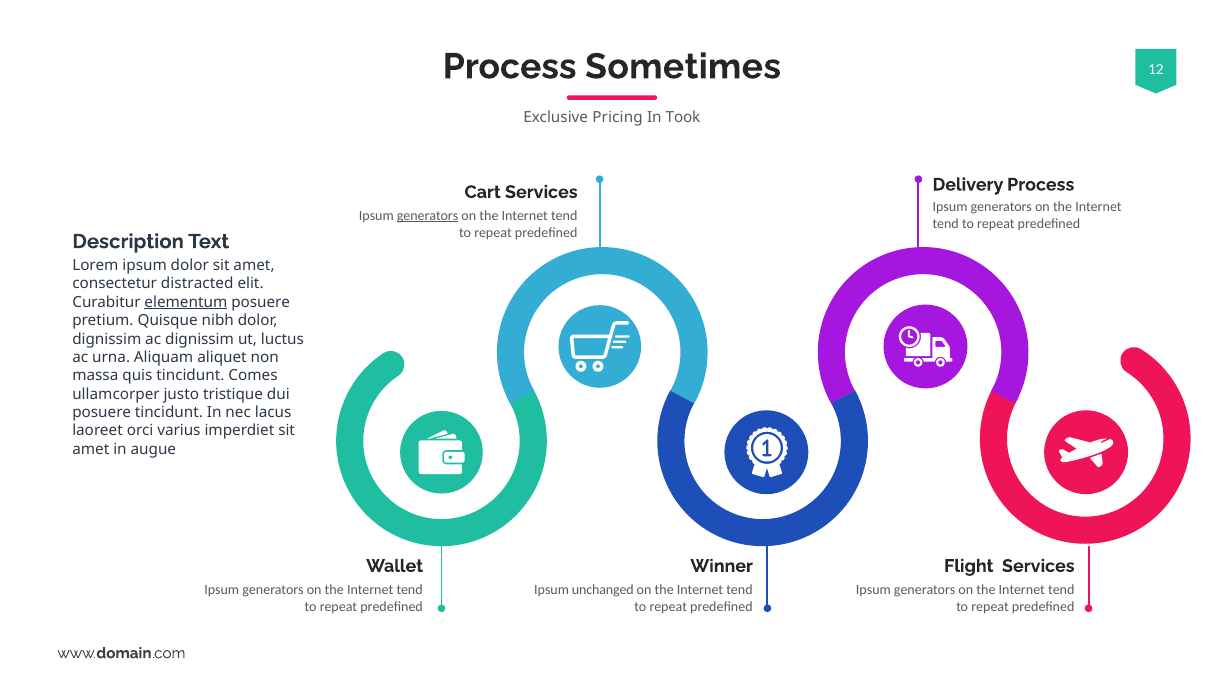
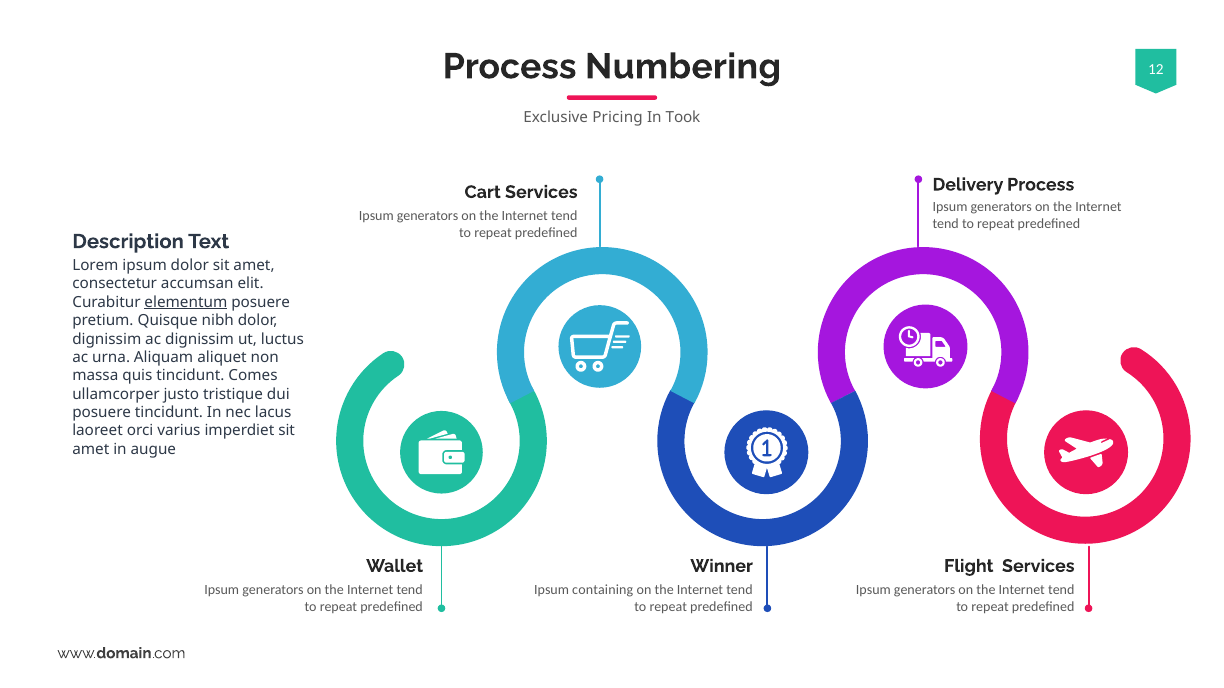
Sometimes: Sometimes -> Numbering
generators at (428, 216) underline: present -> none
distracted: distracted -> accumsan
unchanged: unchanged -> containing
